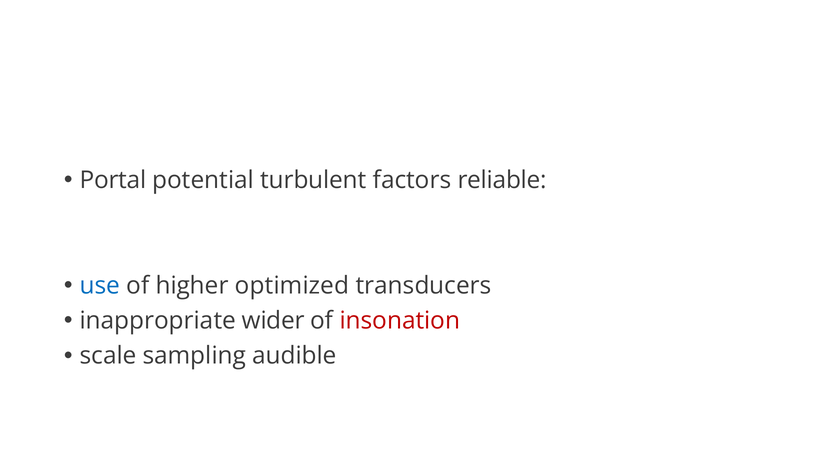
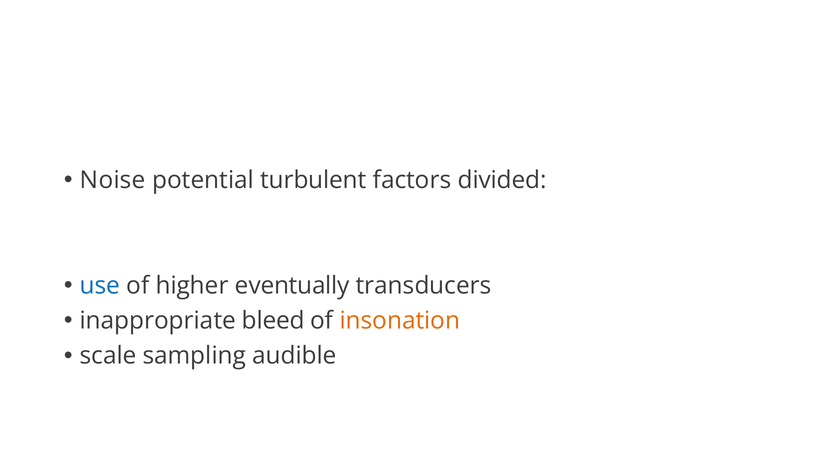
Portal: Portal -> Noise
reliable: reliable -> divided
optimized: optimized -> eventually
wider: wider -> bleed
insonation colour: red -> orange
